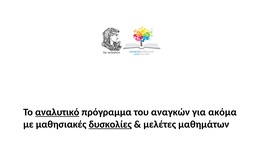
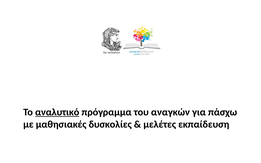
ακόμα: ακόμα -> πάσχω
δυσκολίες underline: present -> none
μαθημάτων: μαθημάτων -> εκπαίδευση
